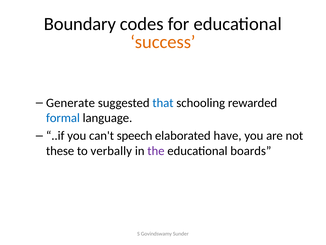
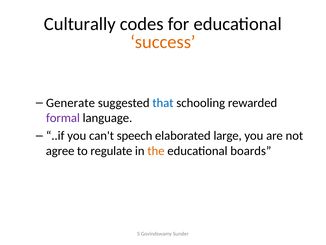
Boundary: Boundary -> Culturally
formal colour: blue -> purple
have: have -> large
these: these -> agree
verbally: verbally -> regulate
the colour: purple -> orange
